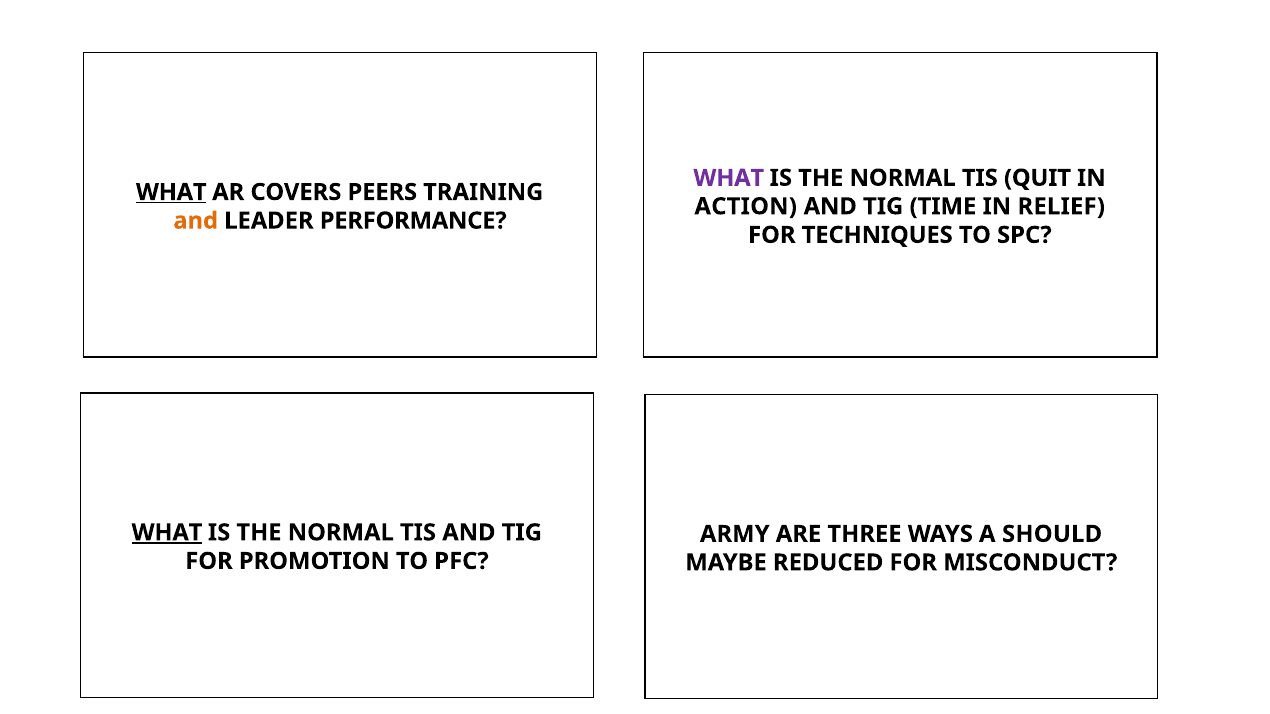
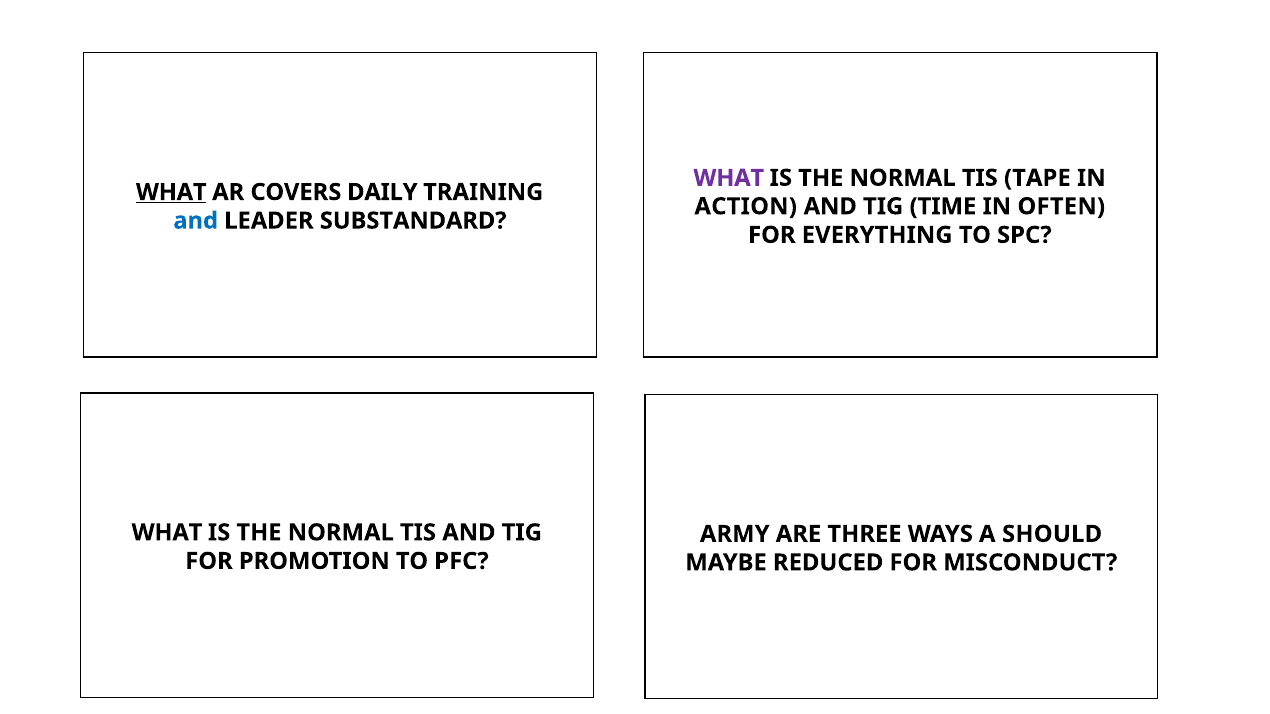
QUIT: QUIT -> TAPE
PEERS: PEERS -> DAILY
RELIEF: RELIEF -> OFTEN
and at (196, 221) colour: orange -> blue
PERFORMANCE: PERFORMANCE -> SUBSTANDARD
TECHNIQUES: TECHNIQUES -> EVERYTHING
WHAT at (167, 533) underline: present -> none
